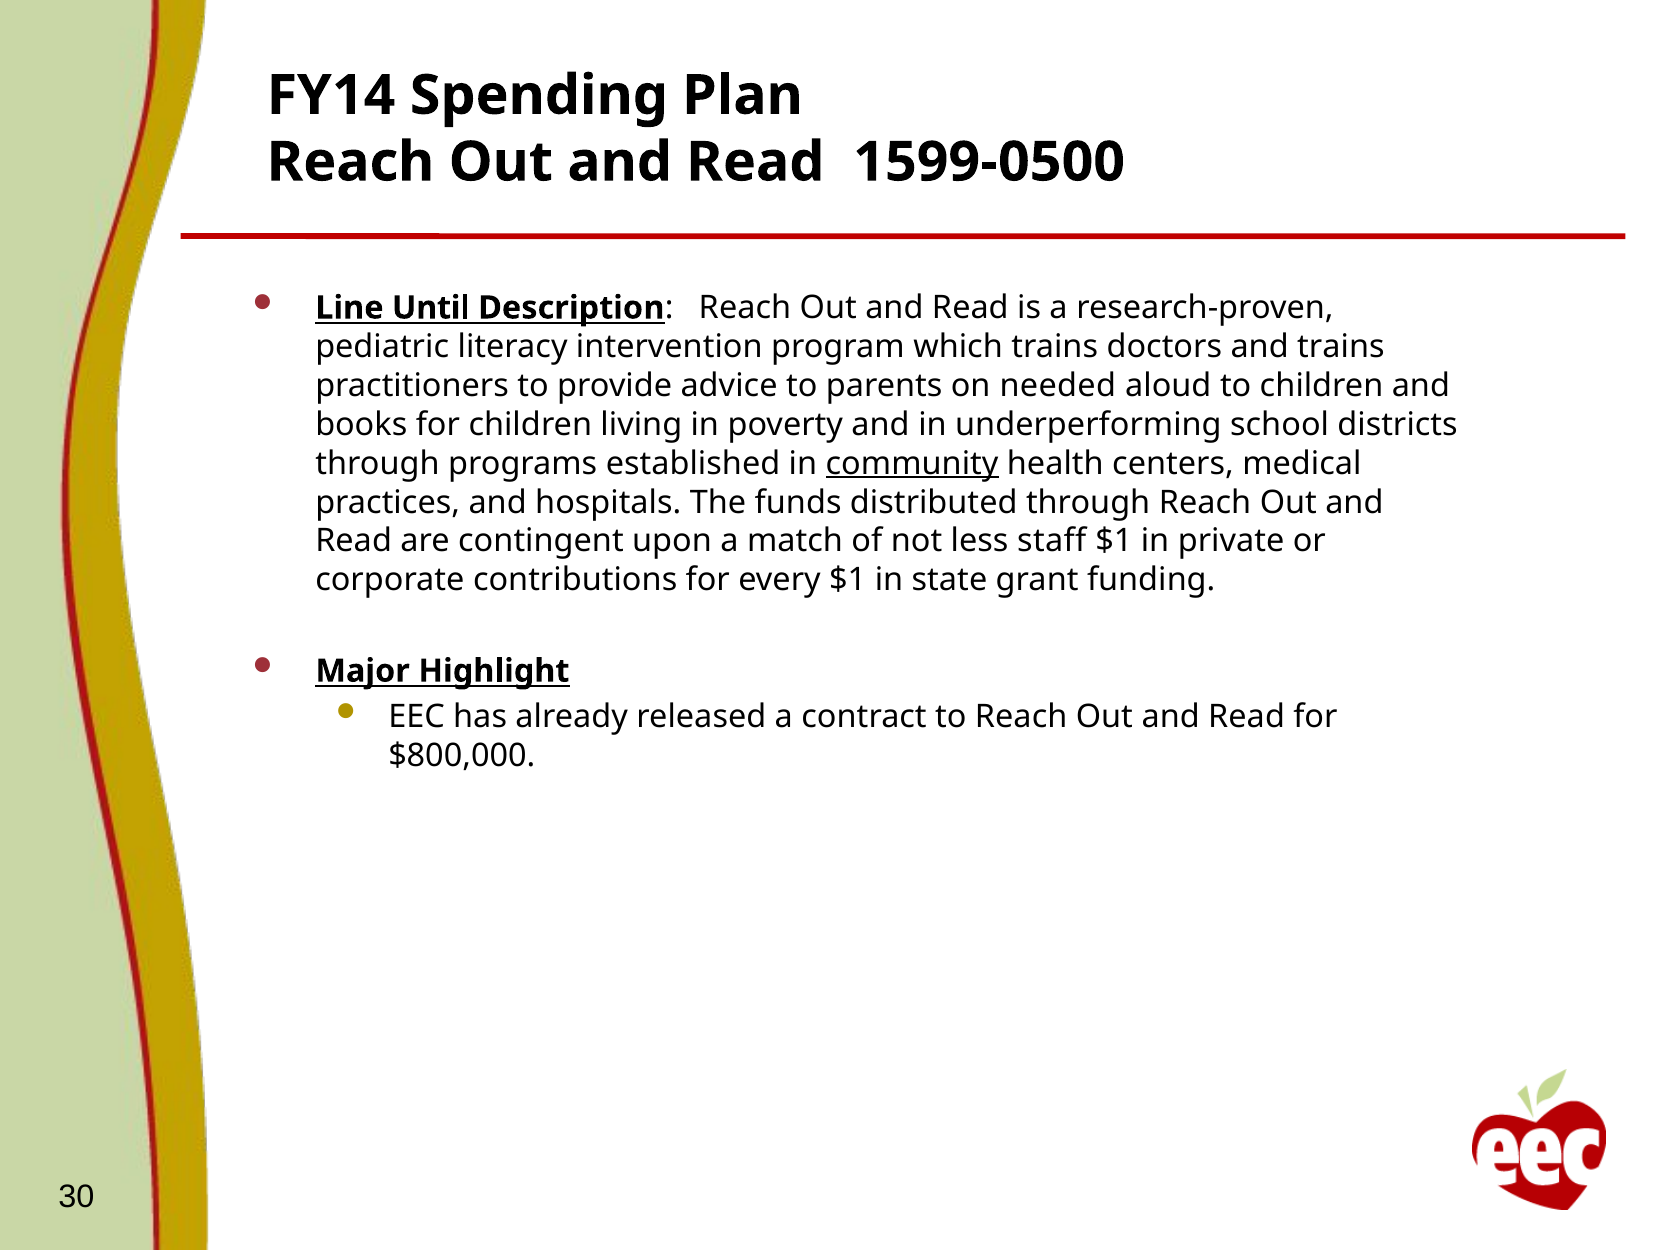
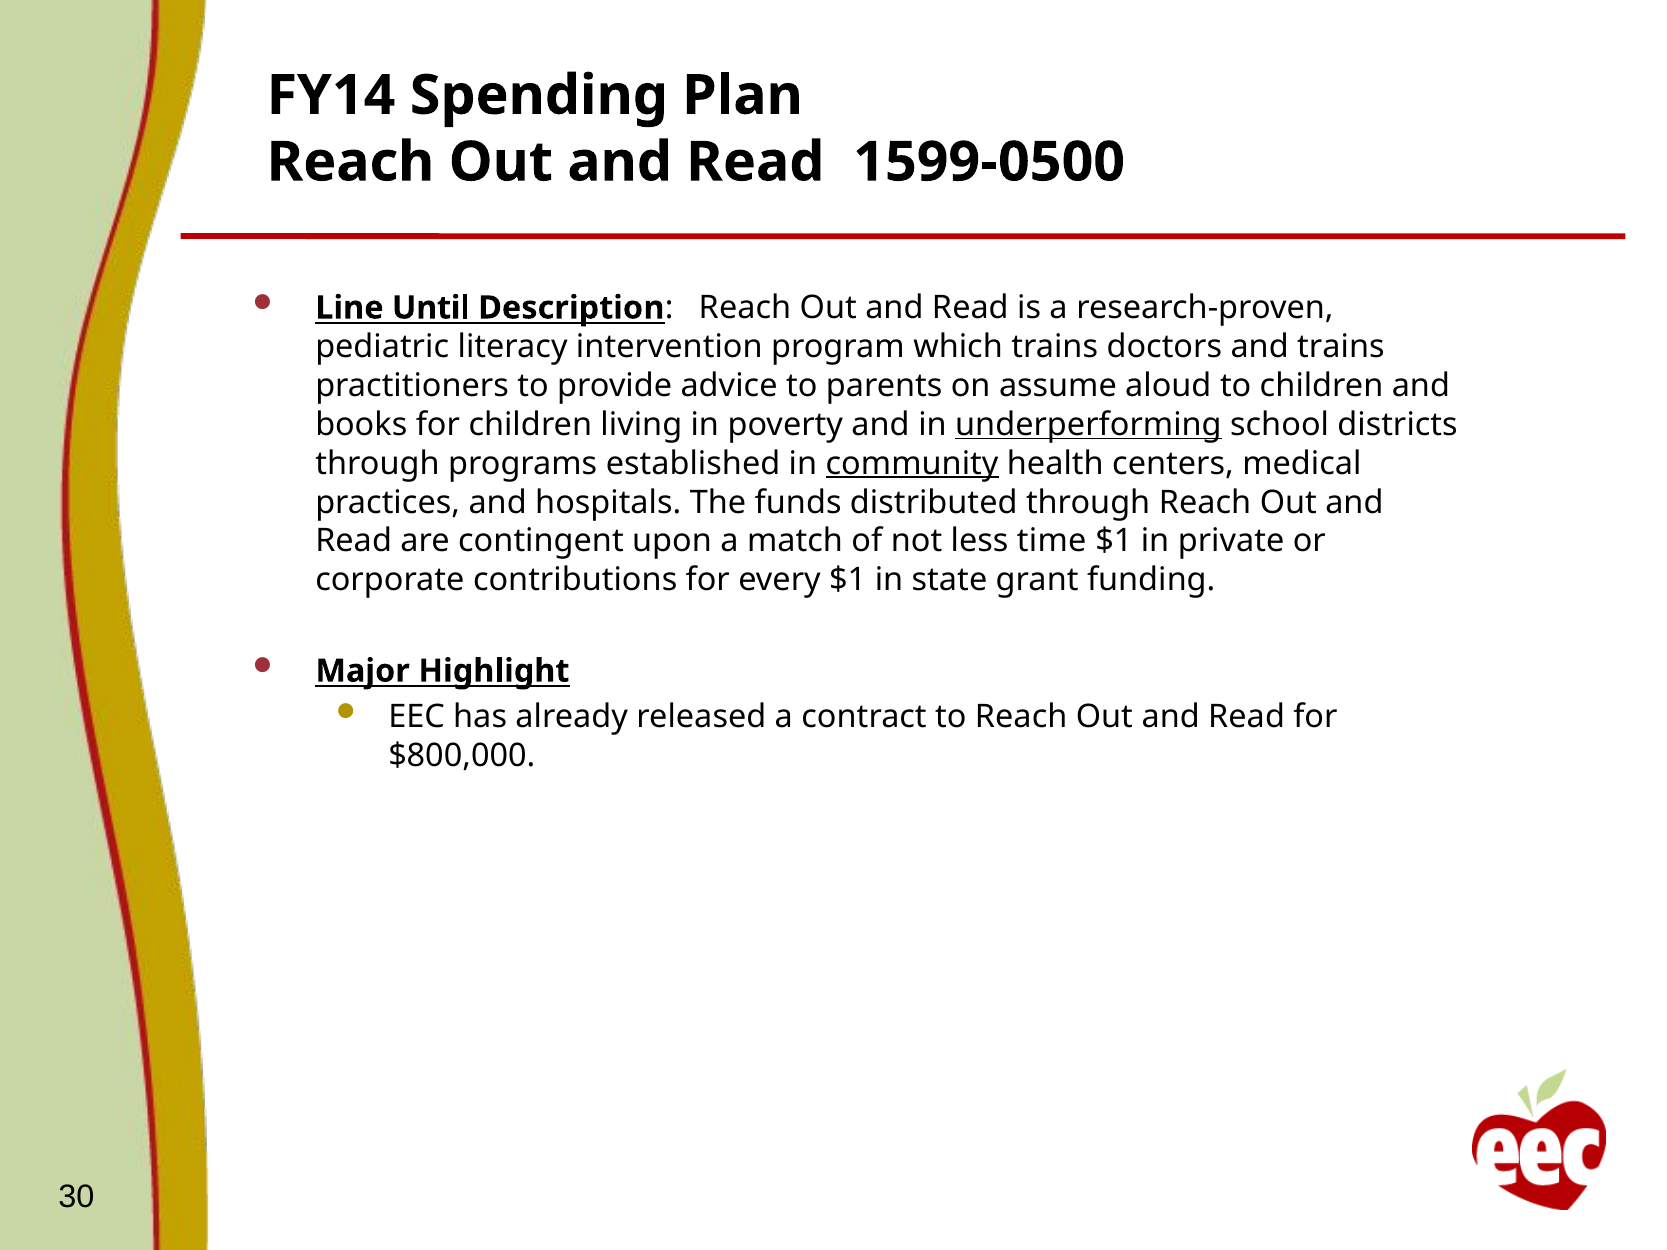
needed: needed -> assume
underperforming underline: none -> present
staff: staff -> time
